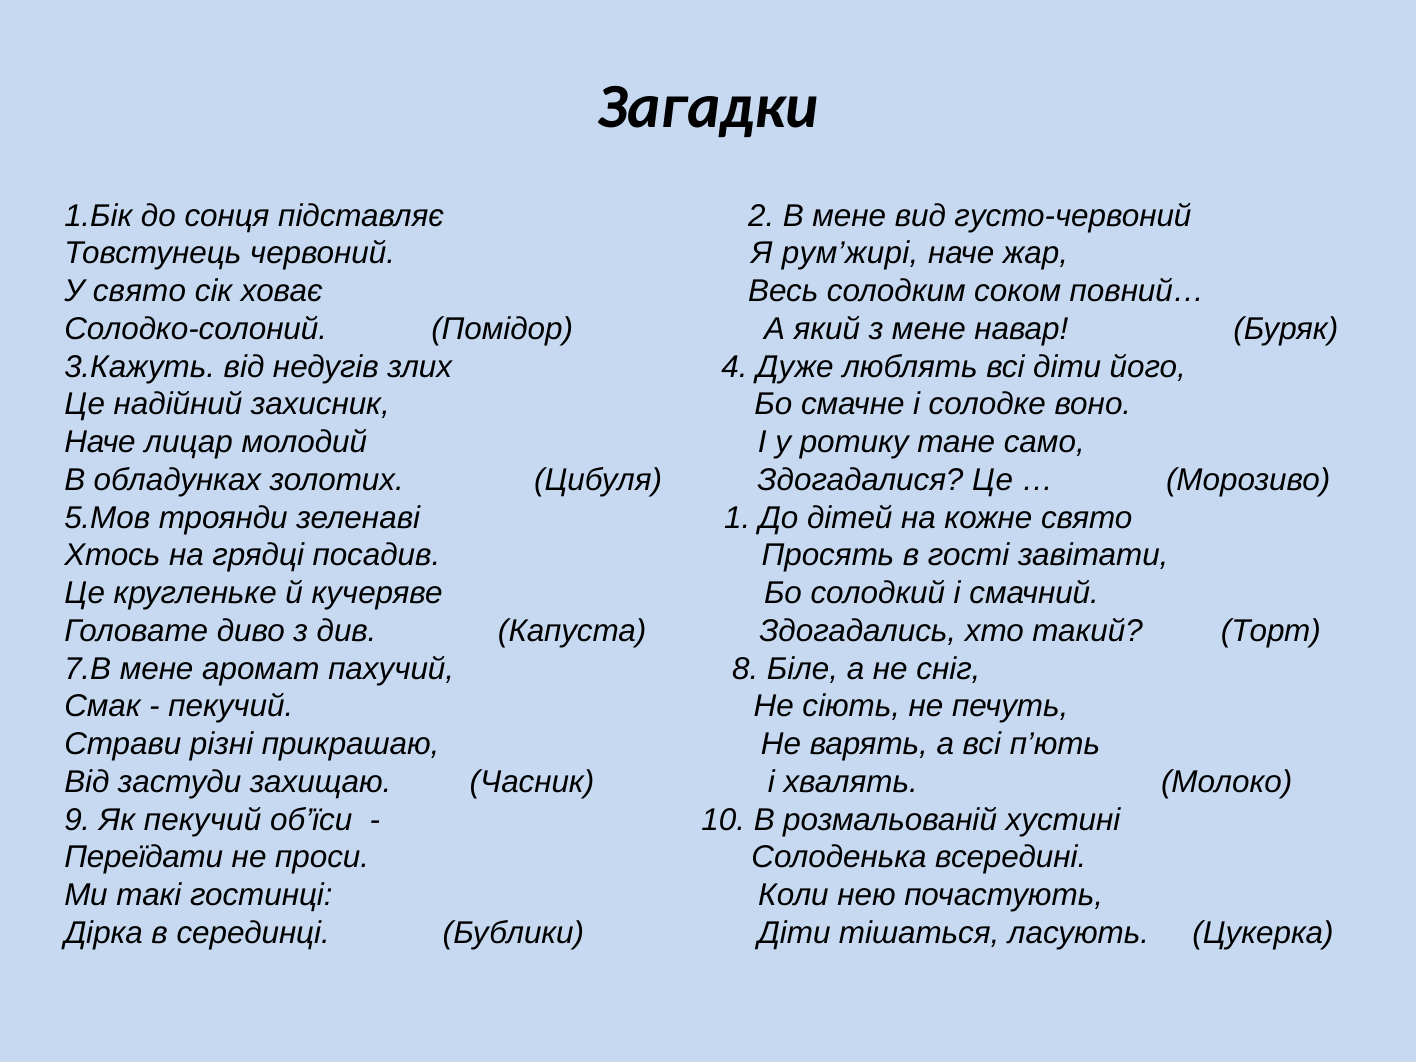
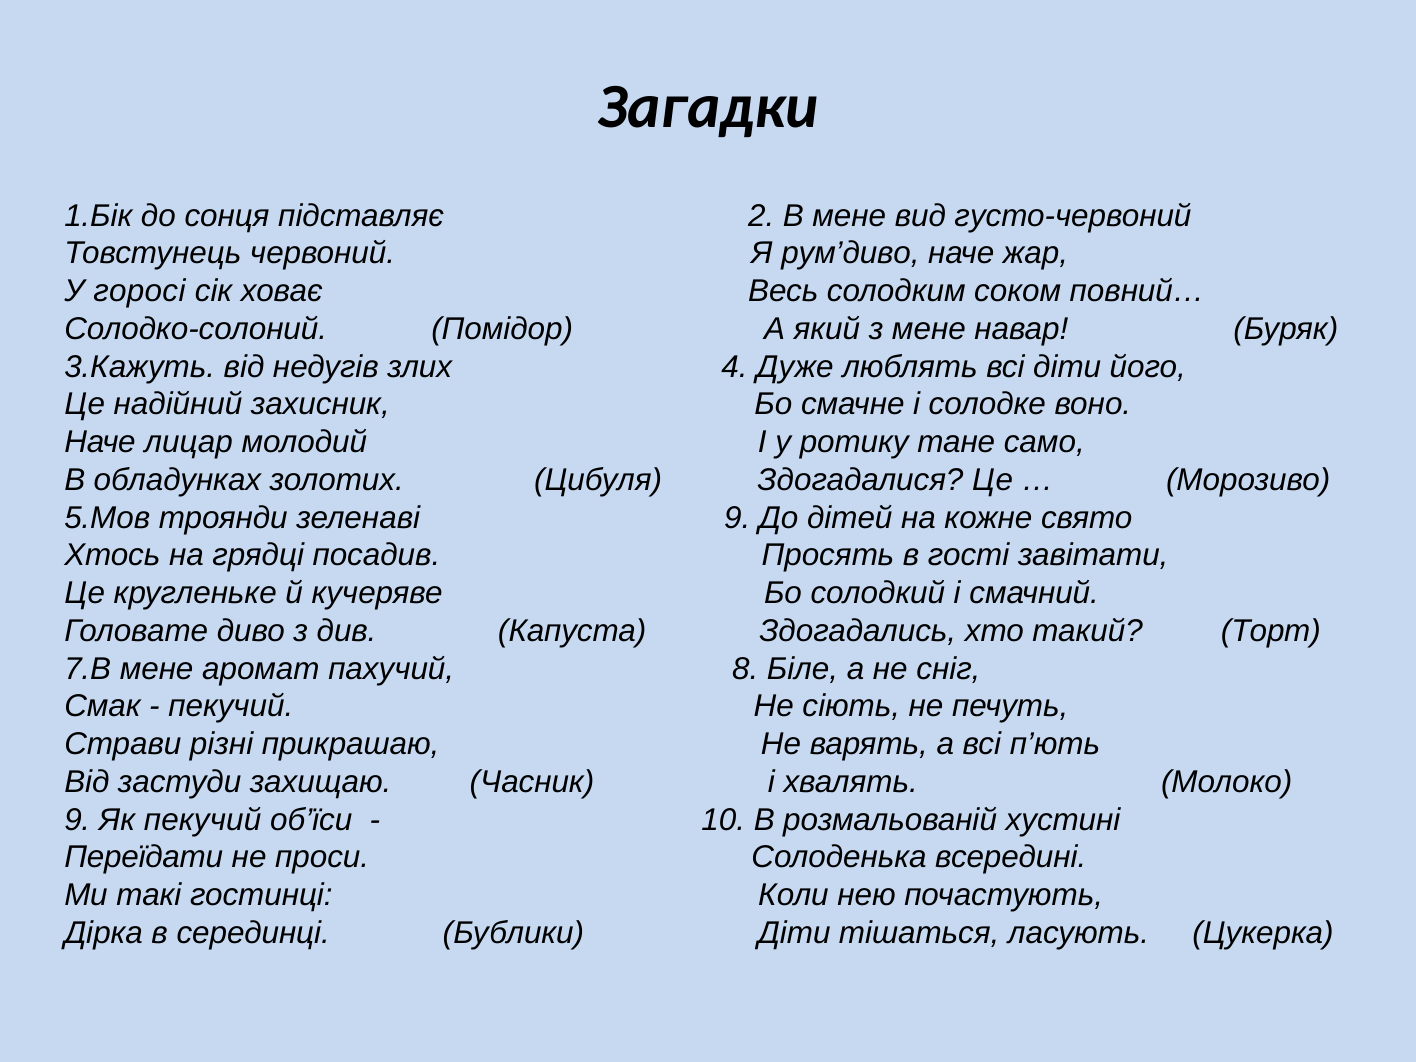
рум’жирі: рум’жирі -> рум’диво
У свято: свято -> горосі
зеленаві 1: 1 -> 9
